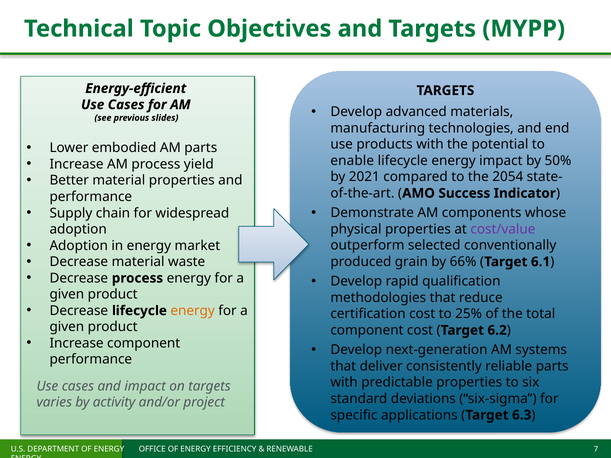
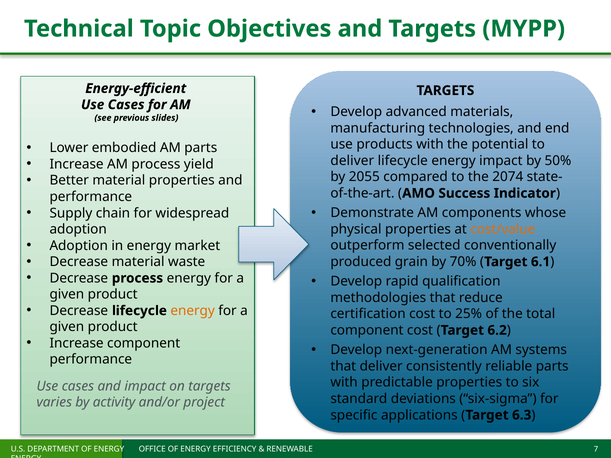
enable at (352, 161): enable -> deliver
2021: 2021 -> 2055
2054: 2054 -> 2074
cost/value colour: purple -> orange
66%: 66% -> 70%
